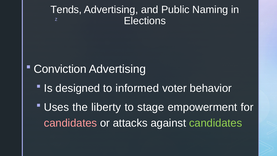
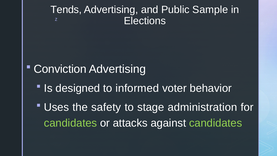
Naming: Naming -> Sample
liberty: liberty -> safety
empowerment: empowerment -> administration
candidates at (71, 123) colour: pink -> light green
